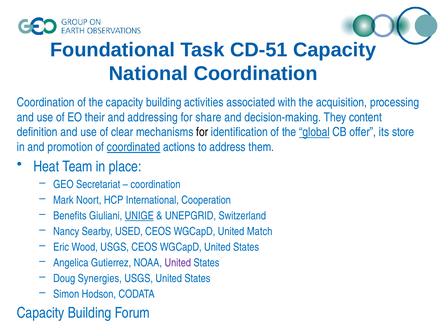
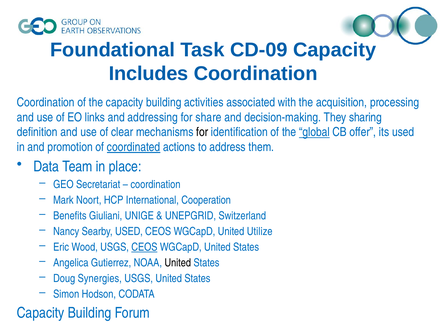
CD-51: CD-51 -> CD-09
National: National -> Includes
their: their -> links
content: content -> sharing
its store: store -> used
Heat: Heat -> Data
UNIGE underline: present -> none
Match: Match -> Utilize
CEOS at (144, 247) underline: none -> present
United at (178, 263) colour: purple -> black
